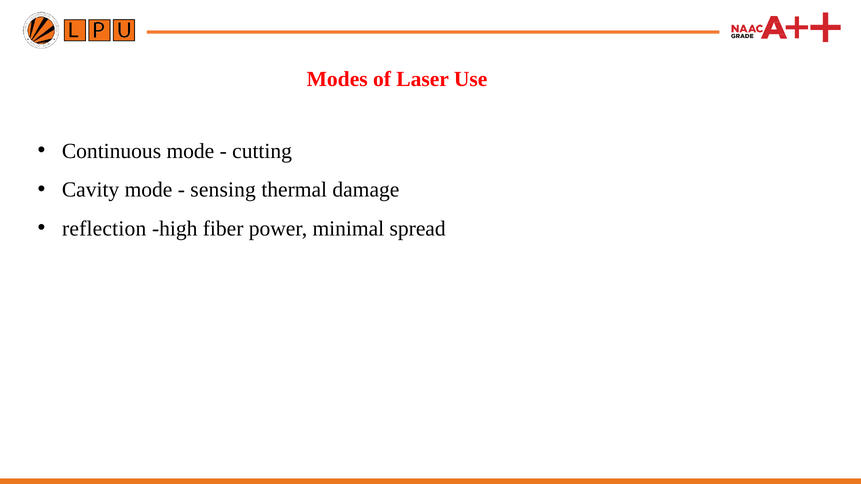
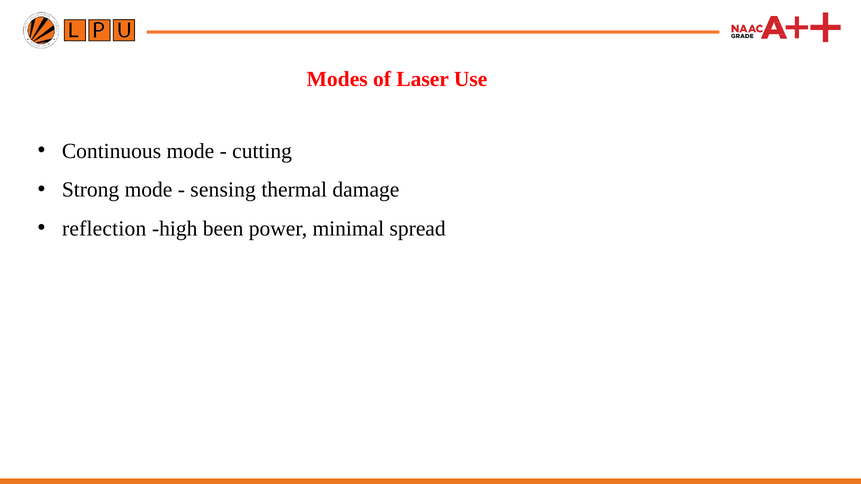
Cavity: Cavity -> Strong
fiber: fiber -> been
